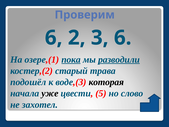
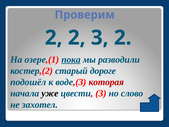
6 at (54, 38): 6 -> 2
3 6: 6 -> 2
разводили underline: present -> none
трава: трава -> дороге
которая colour: black -> red
цвести 5: 5 -> 3
